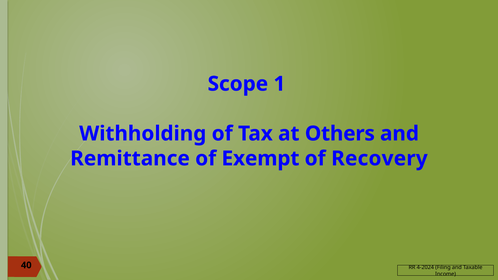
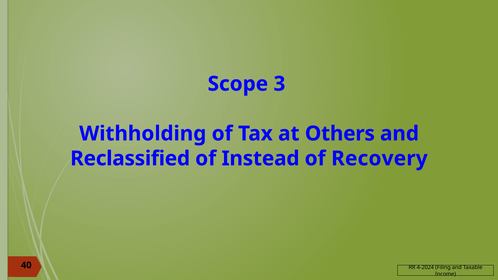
1: 1 -> 3
Remittance: Remittance -> Reclassified
Exempt: Exempt -> Instead
